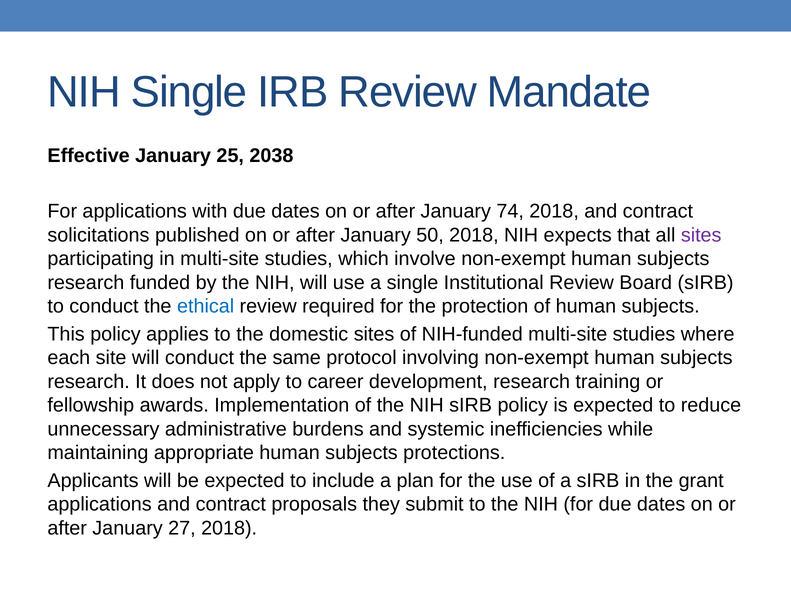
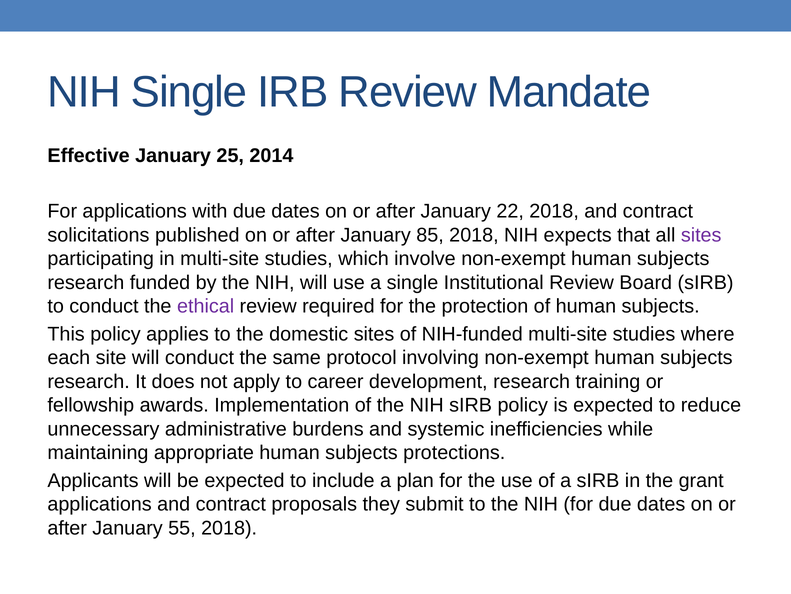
2038: 2038 -> 2014
74: 74 -> 22
50: 50 -> 85
ethical colour: blue -> purple
27: 27 -> 55
